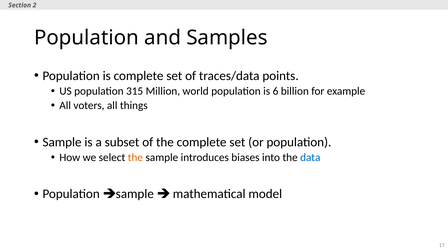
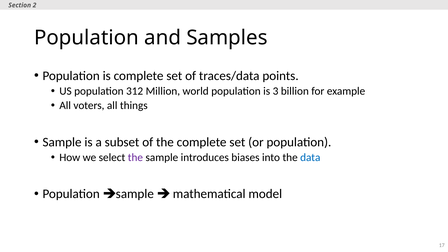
315: 315 -> 312
6: 6 -> 3
the at (135, 158) colour: orange -> purple
